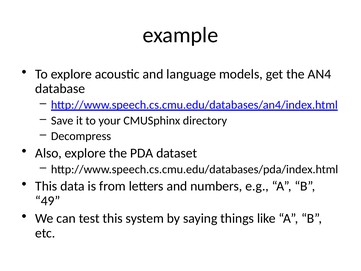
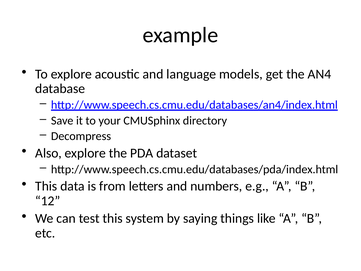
49: 49 -> 12
